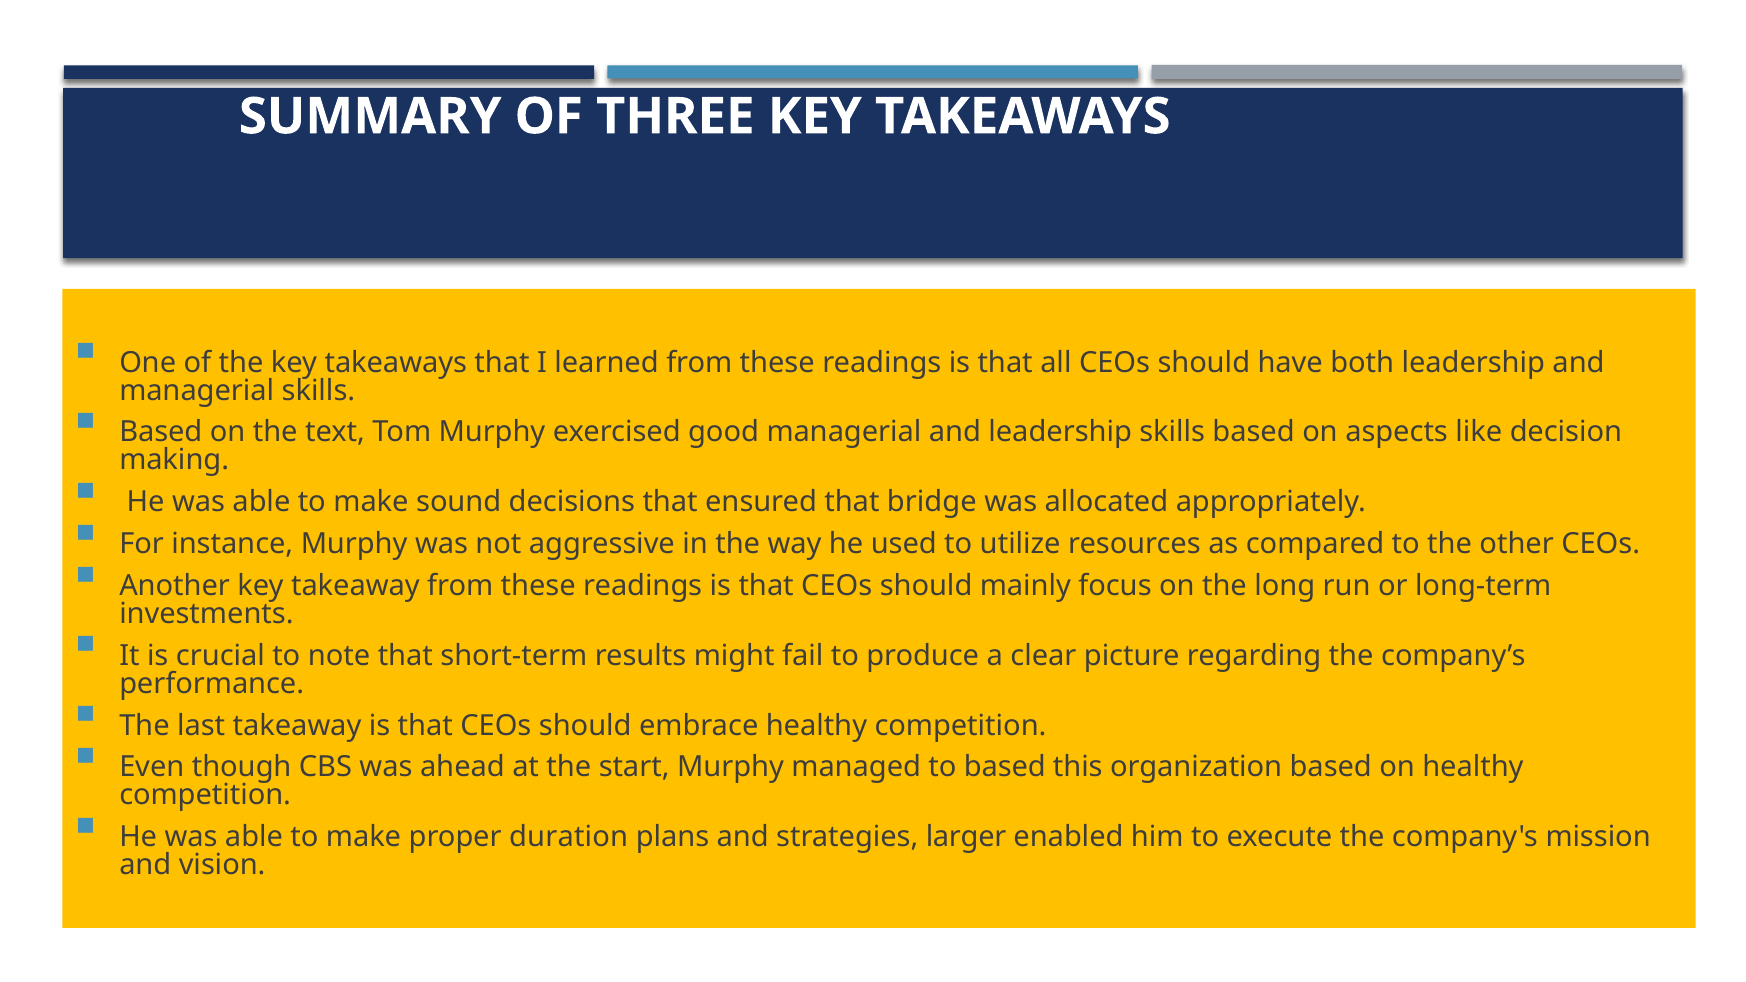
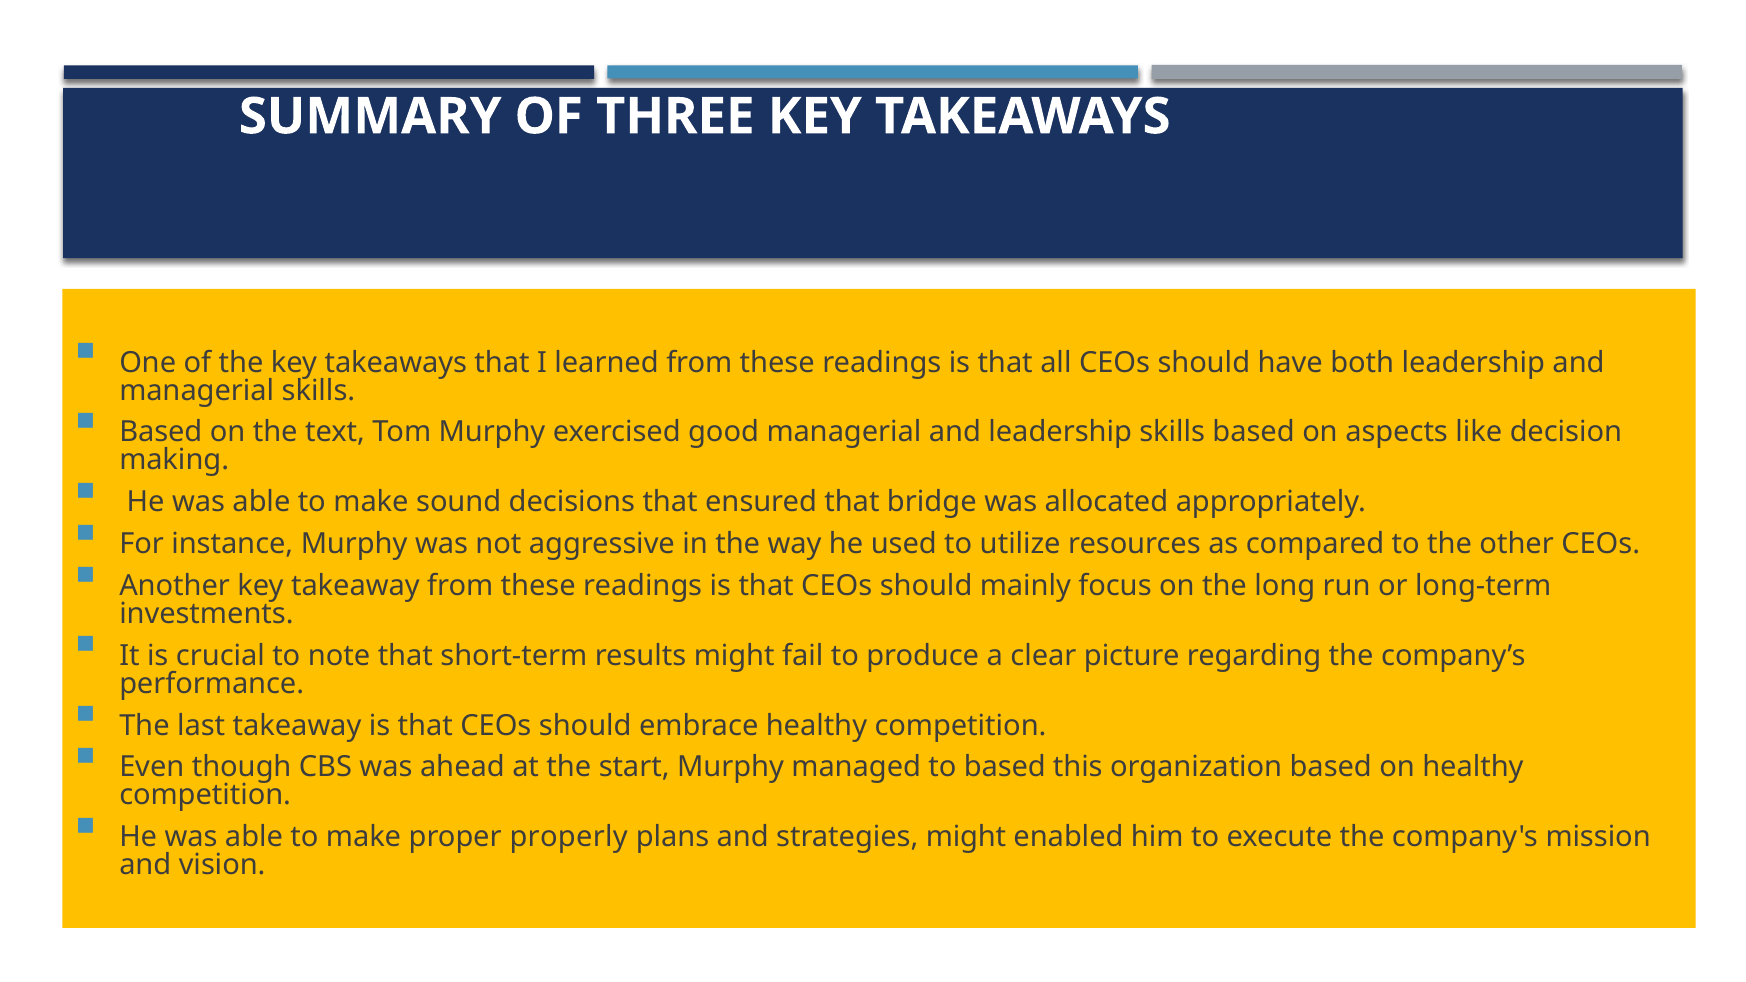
duration: duration -> properly
strategies larger: larger -> might
